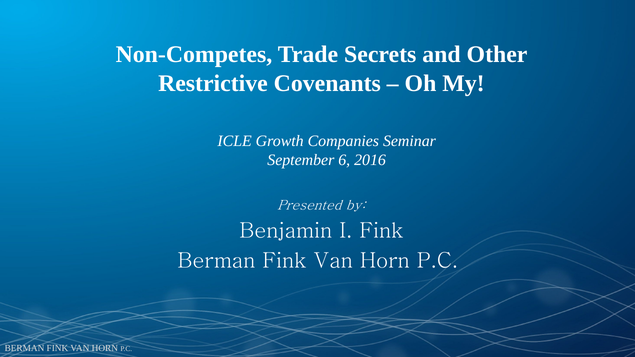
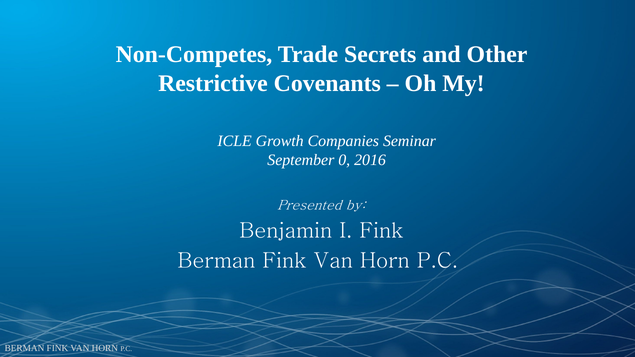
6: 6 -> 0
